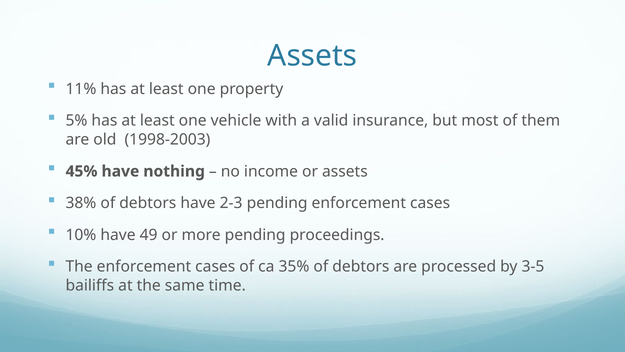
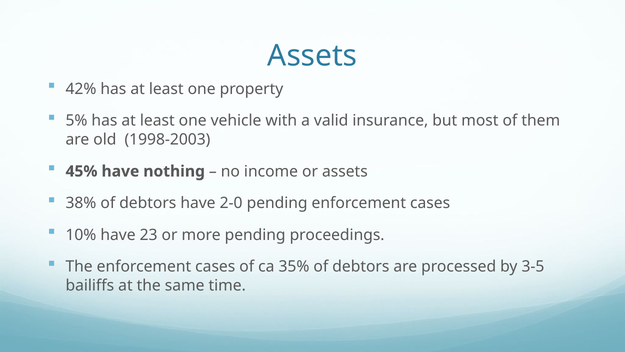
11%: 11% -> 42%
2-3: 2-3 -> 2-0
49: 49 -> 23
